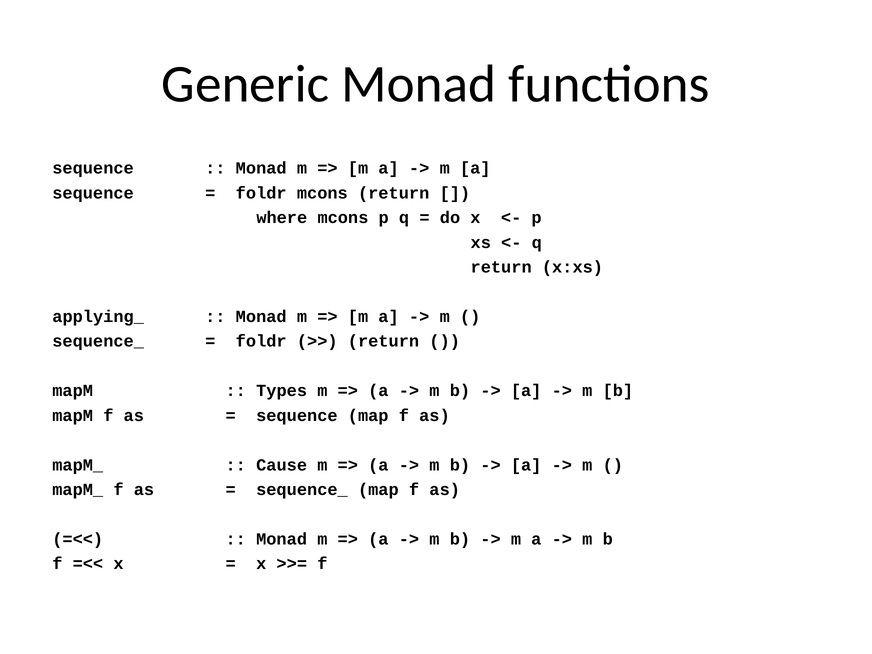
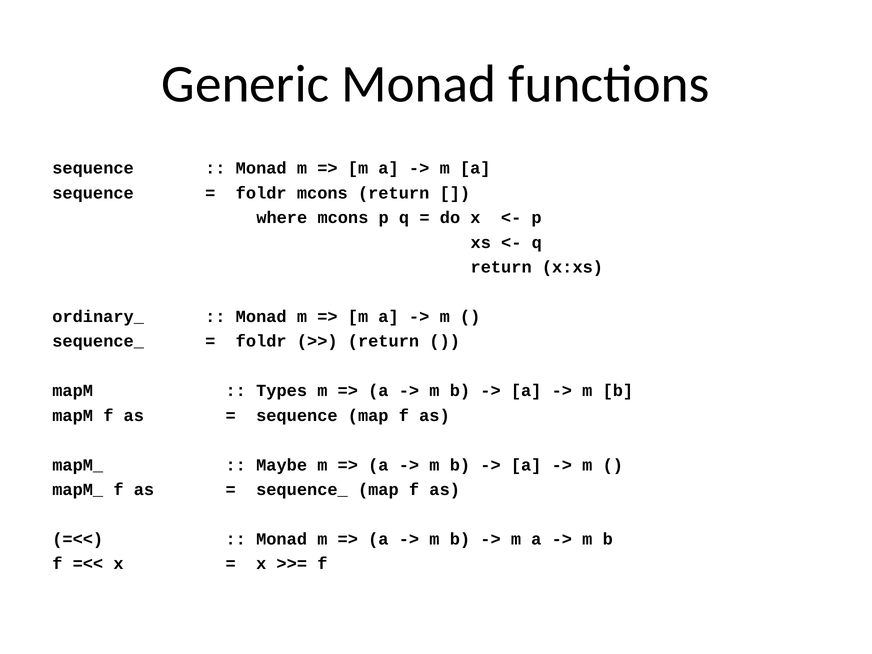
applying_: applying_ -> ordinary_
Cause: Cause -> Maybe
